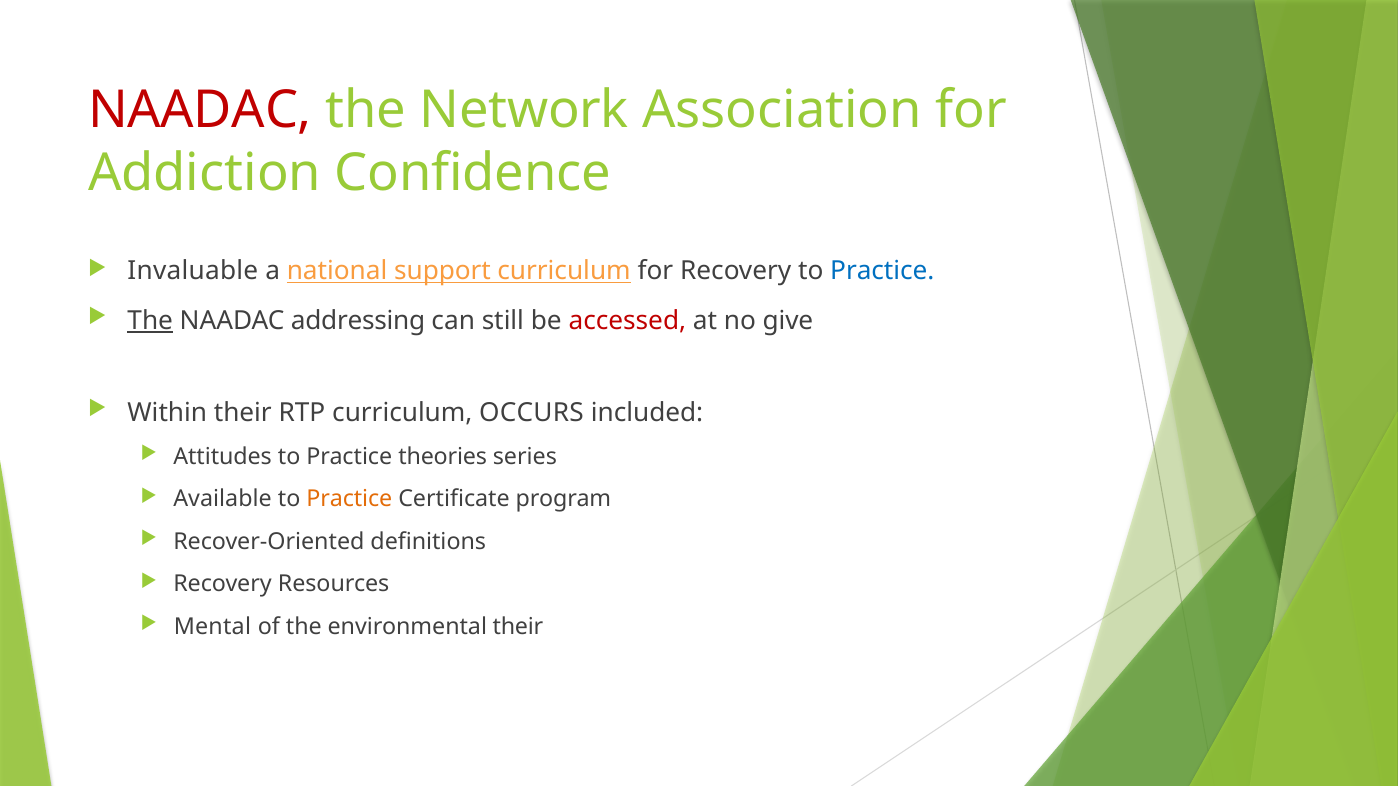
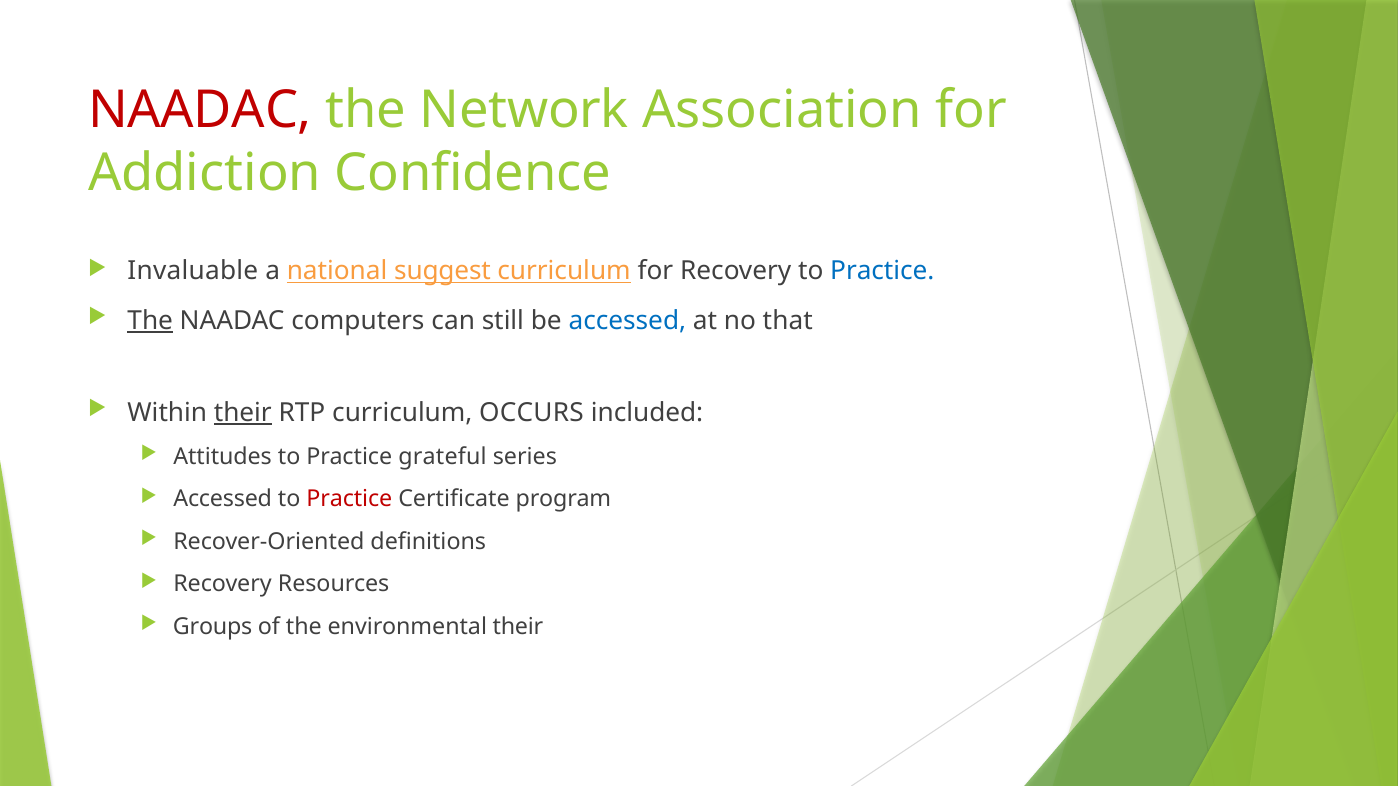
support: support -> suggest
addressing: addressing -> computers
accessed at (627, 321) colour: red -> blue
give: give -> that
their at (243, 413) underline: none -> present
theories: theories -> grateful
Available at (223, 499): Available -> Accessed
Practice at (349, 499) colour: orange -> red
Mental: Mental -> Groups
